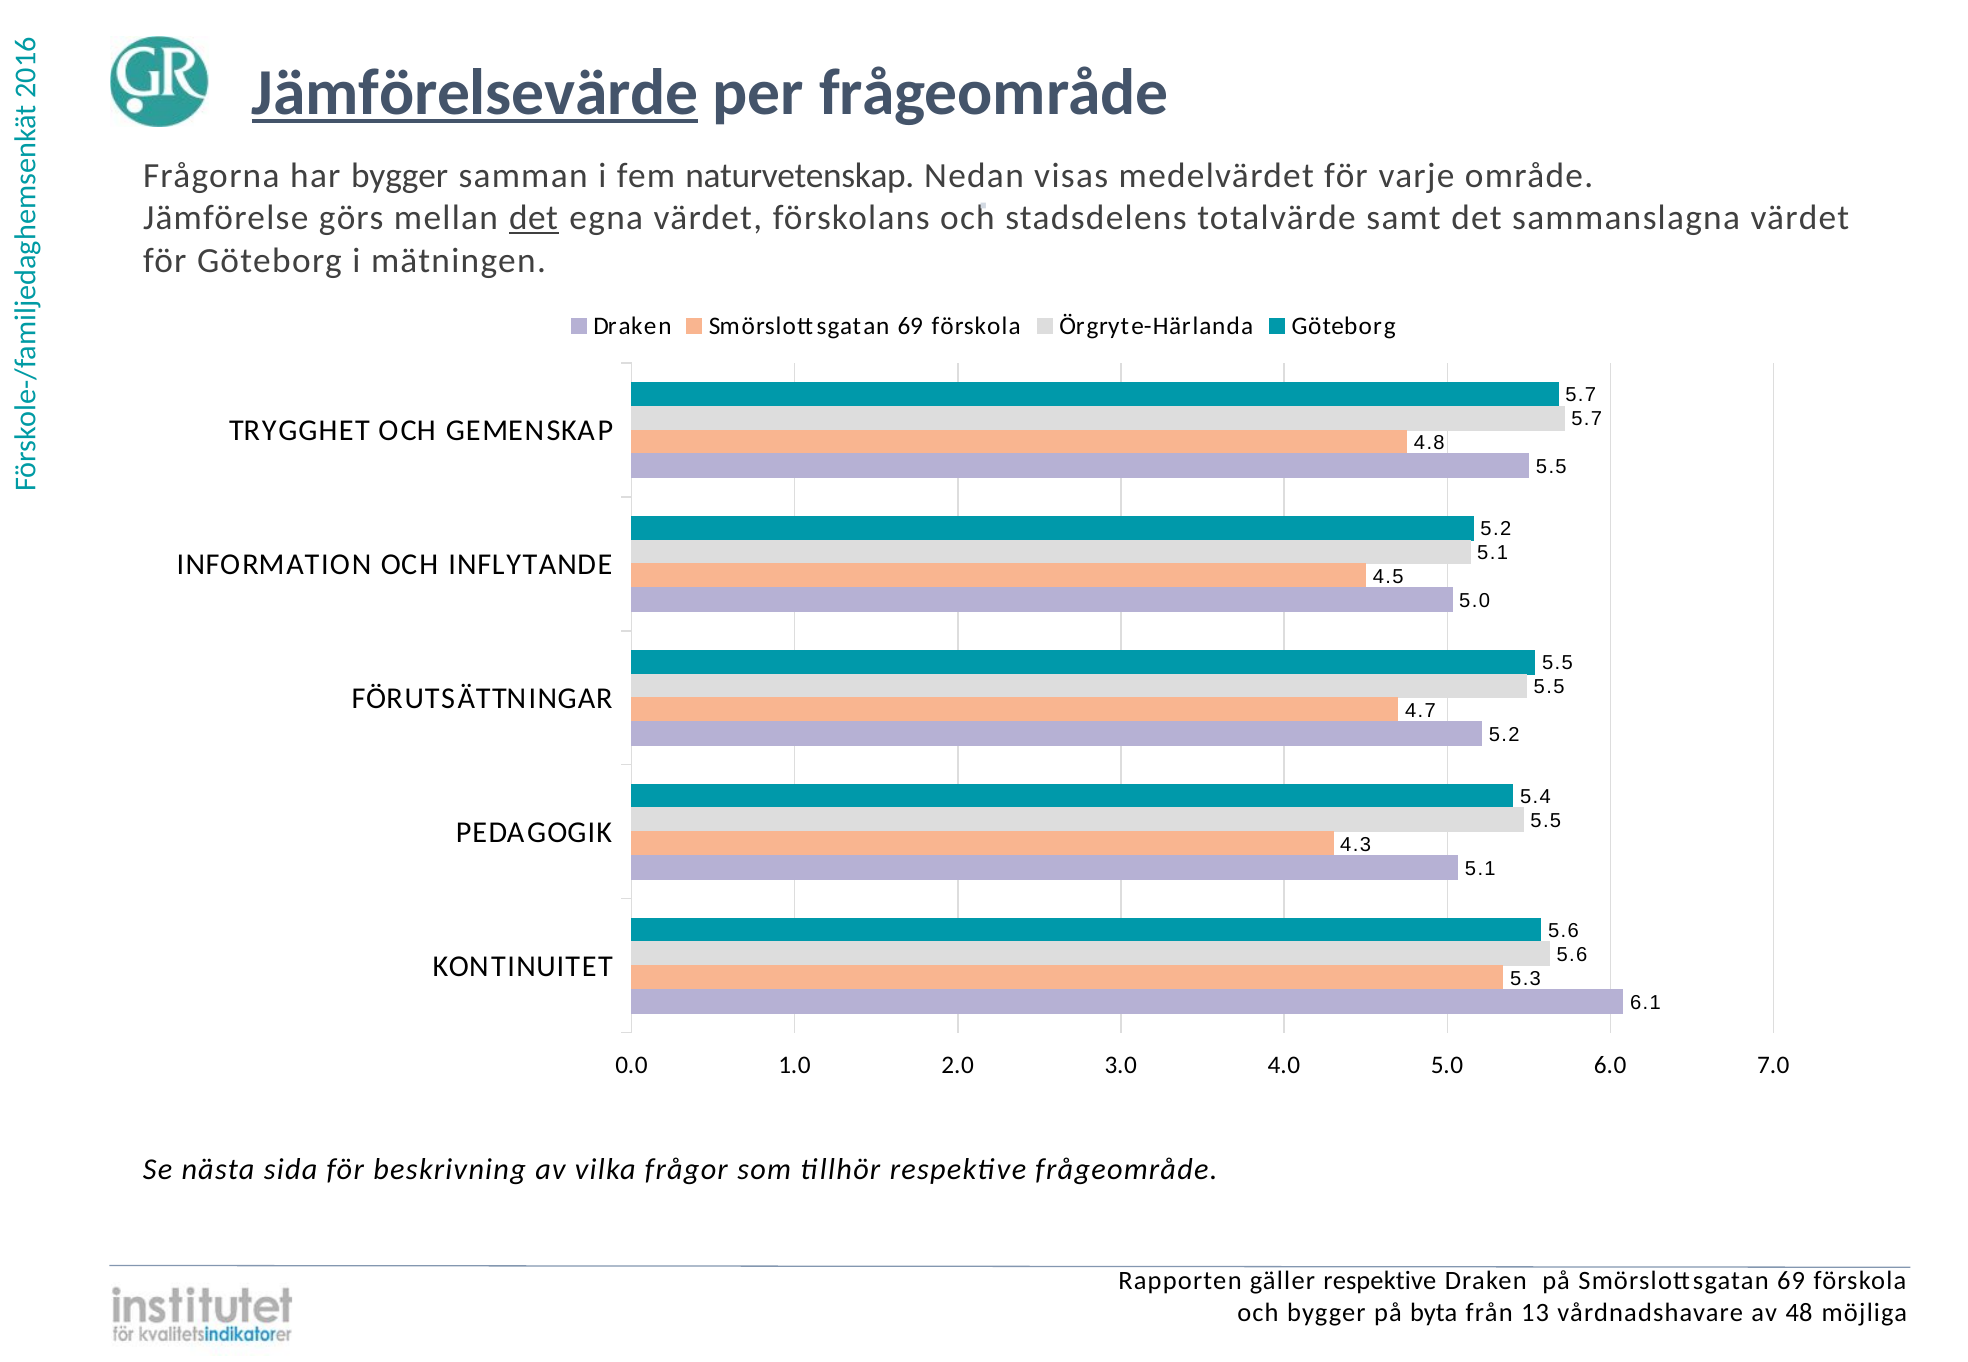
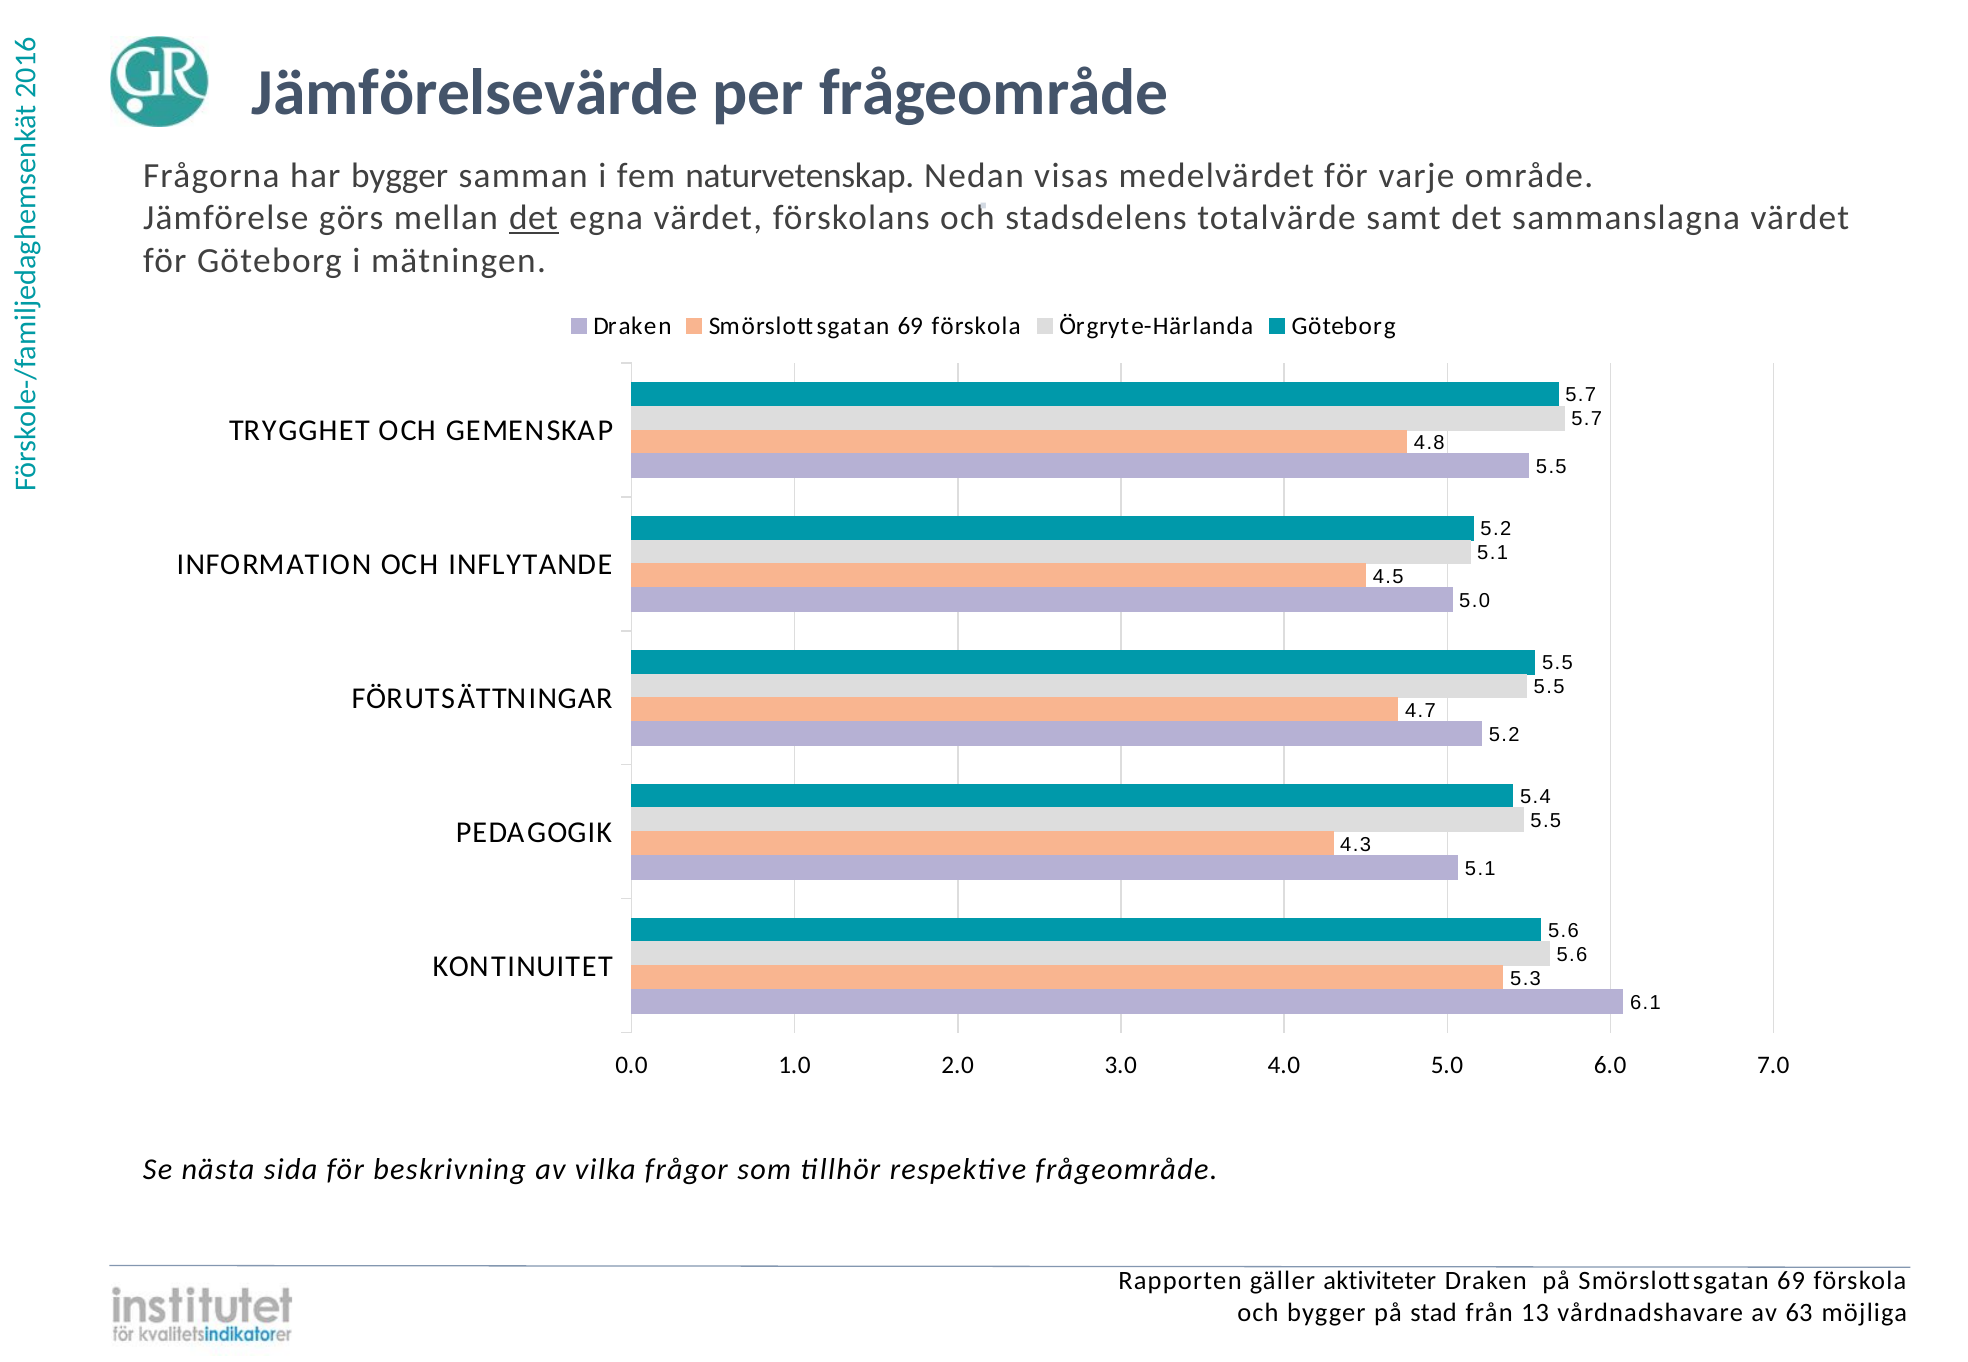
Jämförelsevärde underline: present -> none
gäller respektive: respektive -> aktiviteter
byta: byta -> stad
48: 48 -> 63
